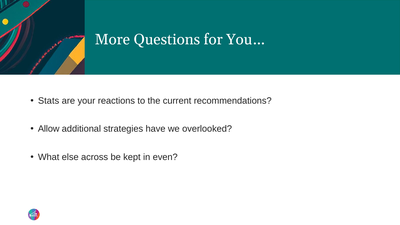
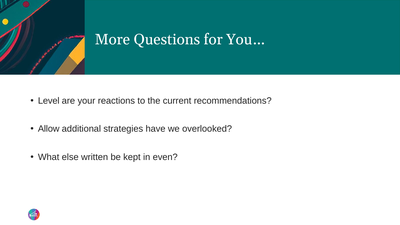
Stats: Stats -> Level
across: across -> written
